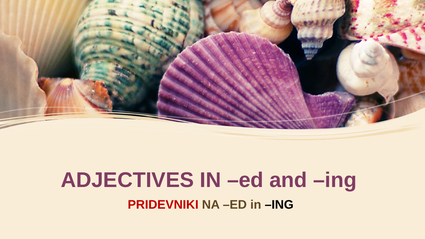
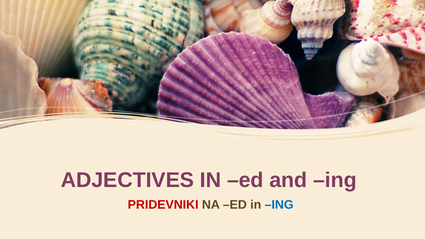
ING at (279, 205) colour: black -> blue
